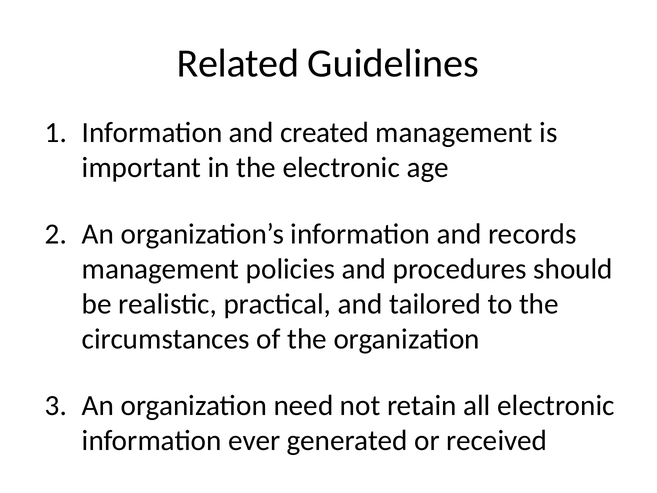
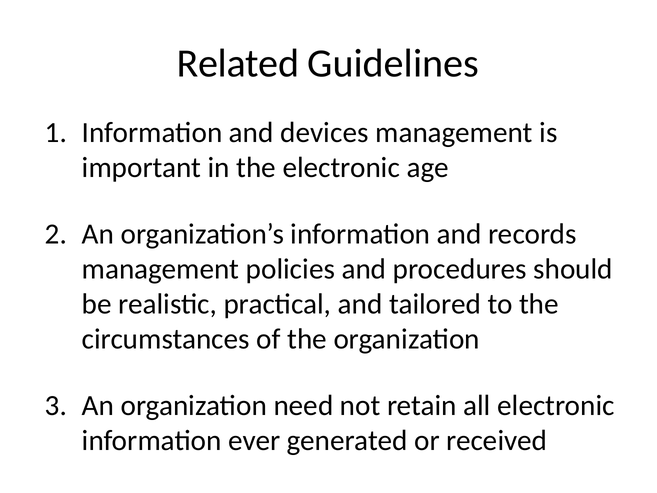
created: created -> devices
